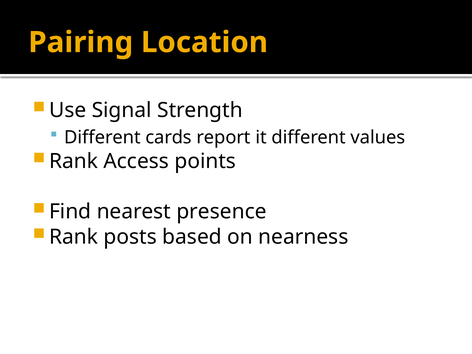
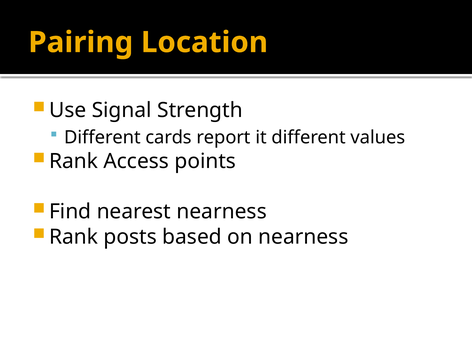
nearest presence: presence -> nearness
